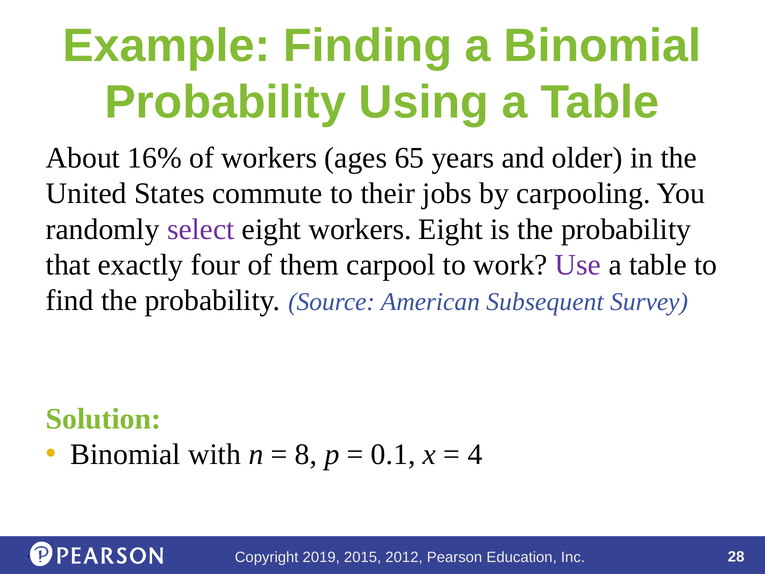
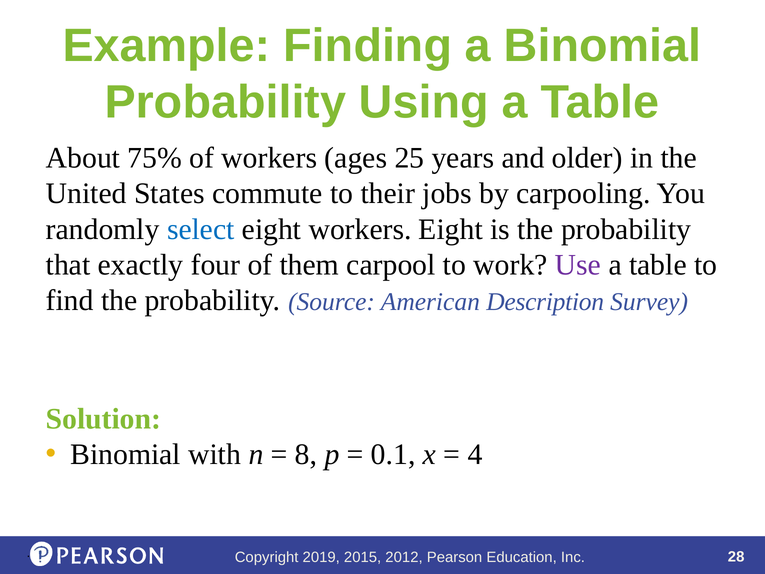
16%: 16% -> 75%
65: 65 -> 25
select colour: purple -> blue
Subsequent: Subsequent -> Description
